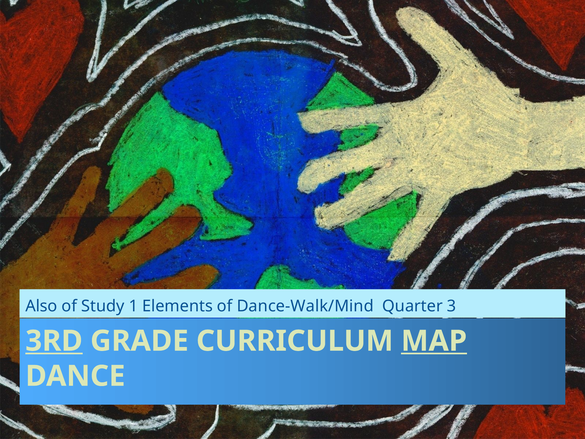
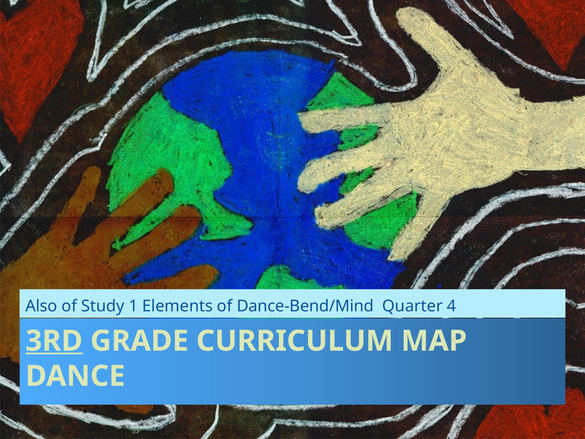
Dance-Walk/Mind: Dance-Walk/Mind -> Dance-Bend/Mind
3: 3 -> 4
MAP underline: present -> none
